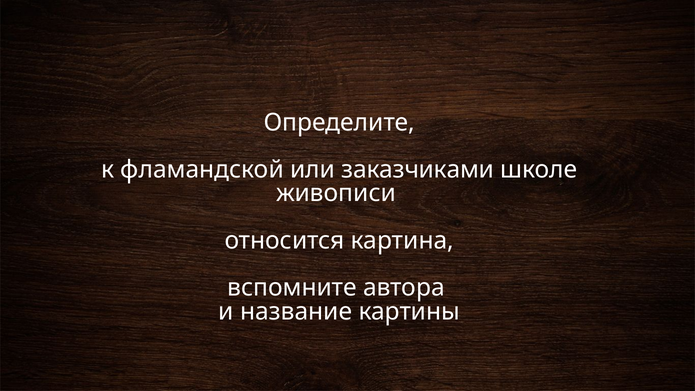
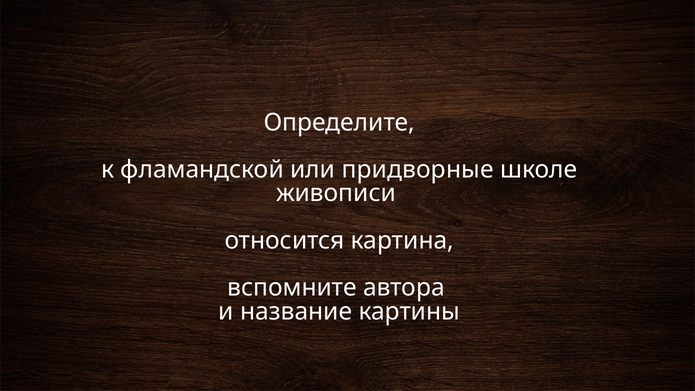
заказчиками: заказчиками -> придворные
